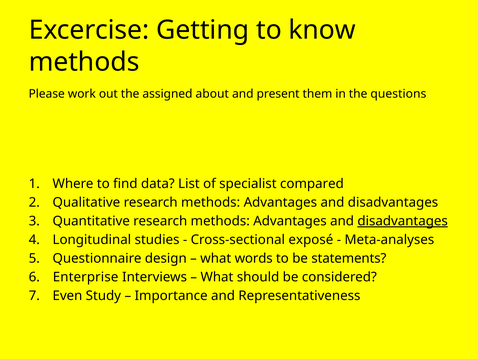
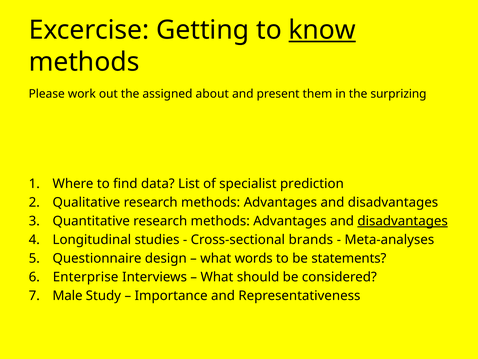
know underline: none -> present
questions: questions -> surprizing
compared: compared -> prediction
exposé: exposé -> brands
Even: Even -> Male
